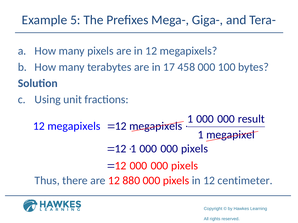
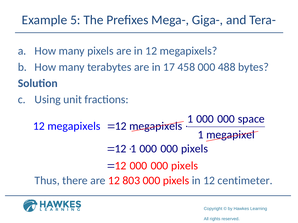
100: 100 -> 488
result: result -> space
880: 880 -> 803
